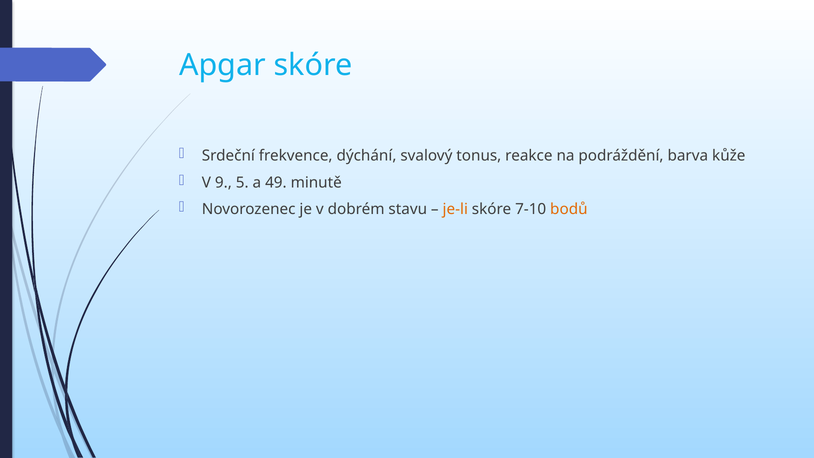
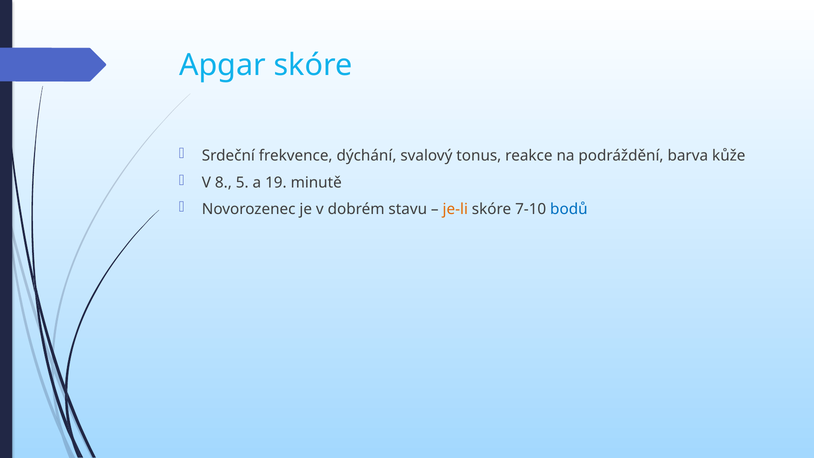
9: 9 -> 8
49: 49 -> 19
bodů colour: orange -> blue
